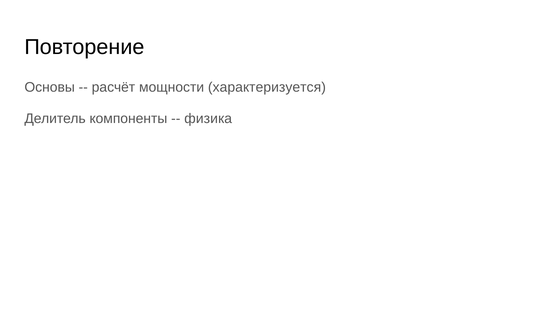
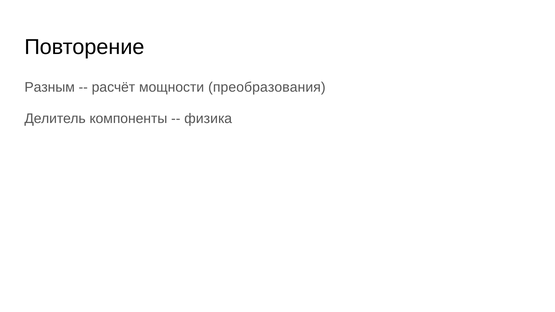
Основы: Основы -> Разным
характеризуется: характеризуется -> преобразования
